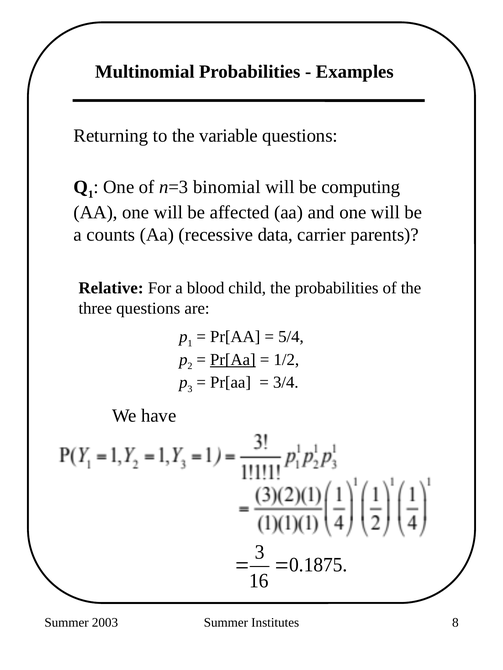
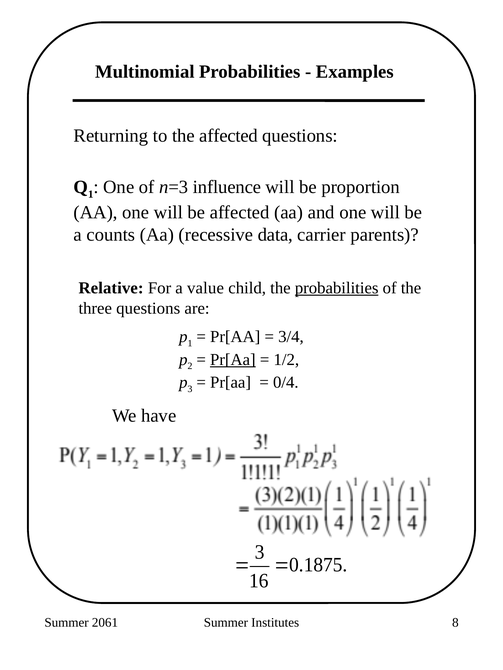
the variable: variable -> affected
binomial: binomial -> influence
computing: computing -> proportion
blood: blood -> value
probabilities at (337, 288) underline: none -> present
5/4: 5/4 -> 3/4
3/4: 3/4 -> 0/4
2003: 2003 -> 2061
